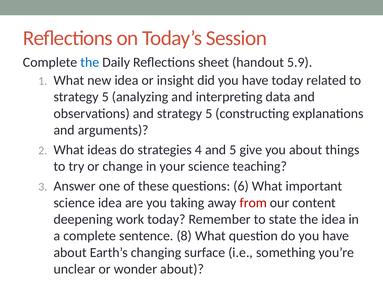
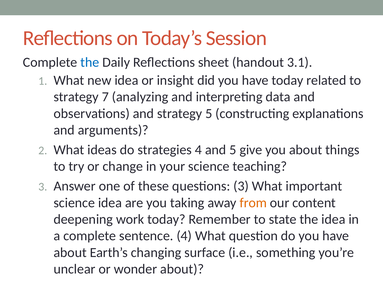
5.9: 5.9 -> 3.1
5 at (105, 97): 5 -> 7
questions 6: 6 -> 3
from colour: red -> orange
sentence 8: 8 -> 4
